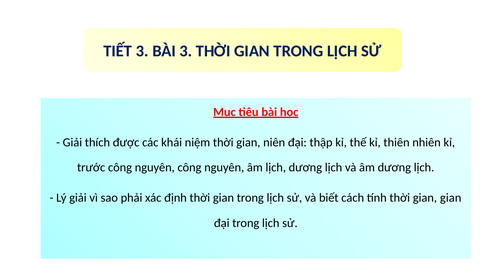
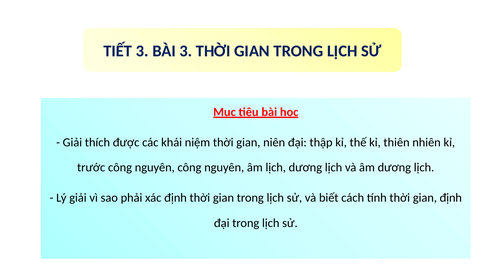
gian at (451, 198): gian -> định
